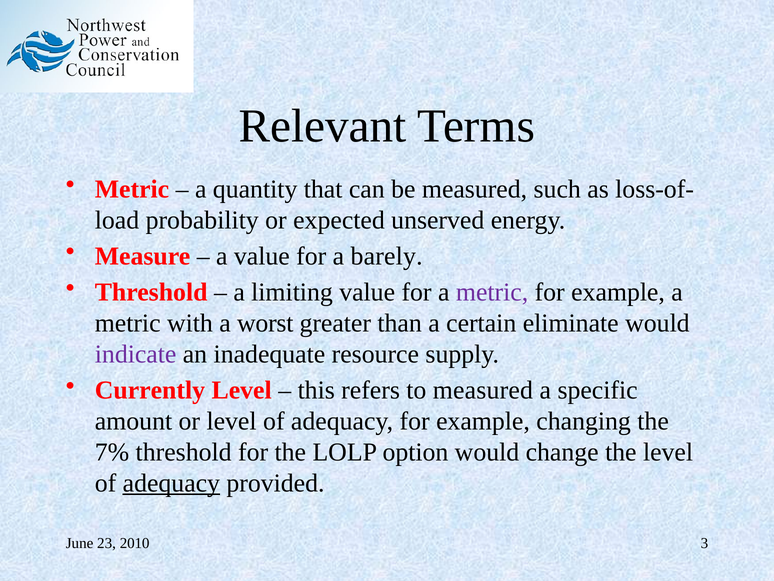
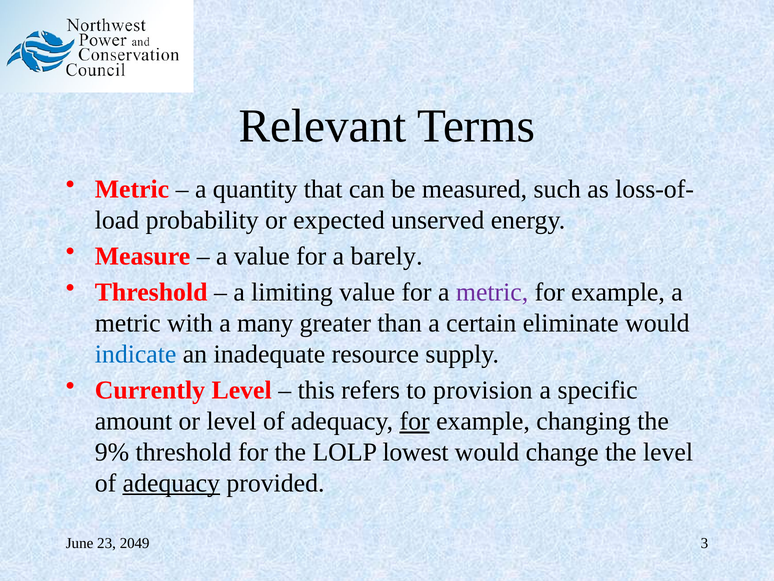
worst: worst -> many
indicate colour: purple -> blue
to measured: measured -> provision
for at (415, 421) underline: none -> present
7%: 7% -> 9%
option: option -> lowest
2010: 2010 -> 2049
